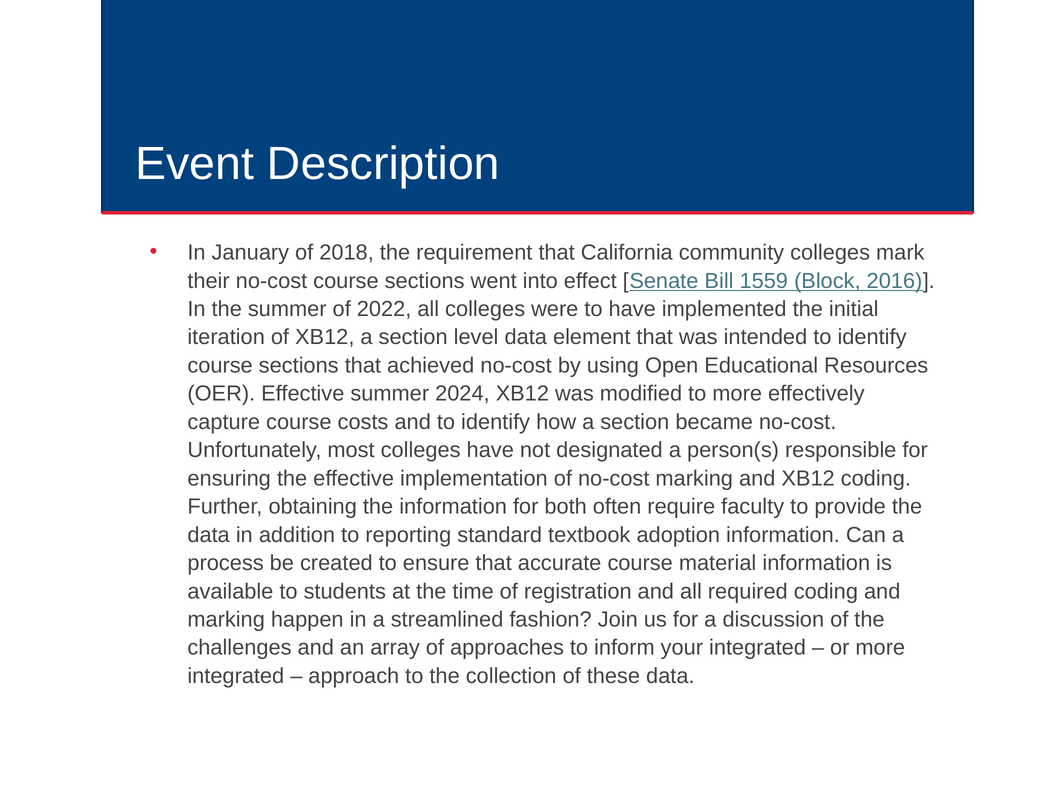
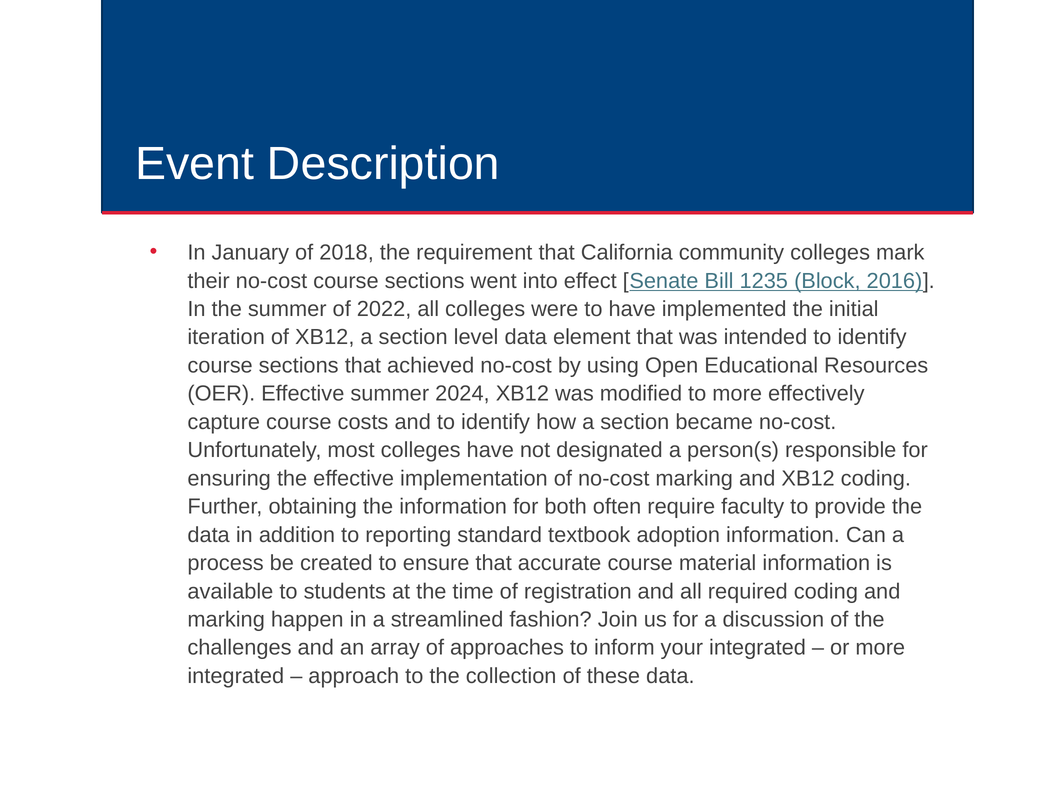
1559: 1559 -> 1235
